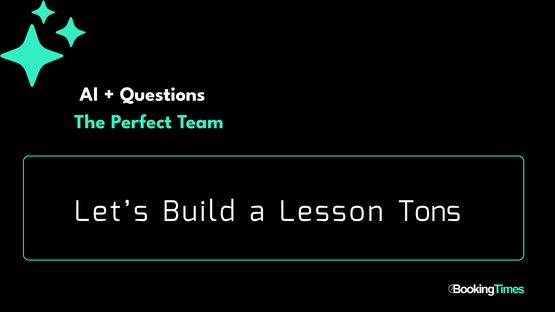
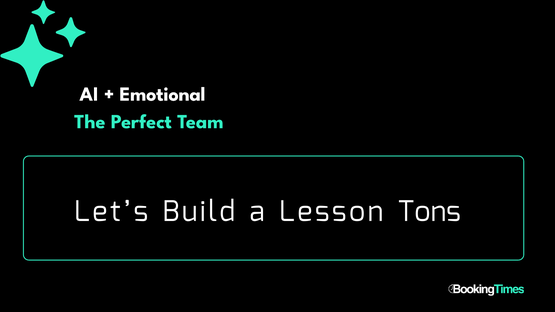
Questions: Questions -> Emotional
